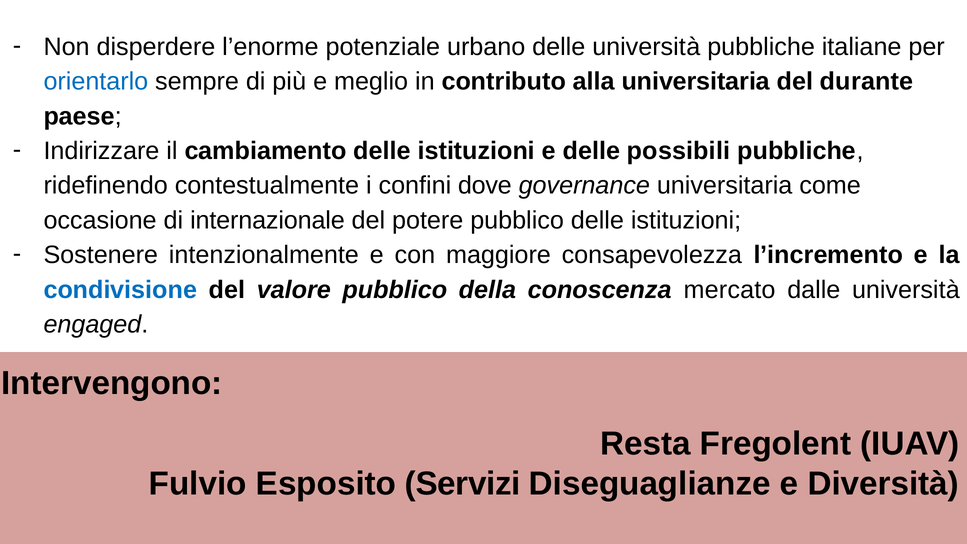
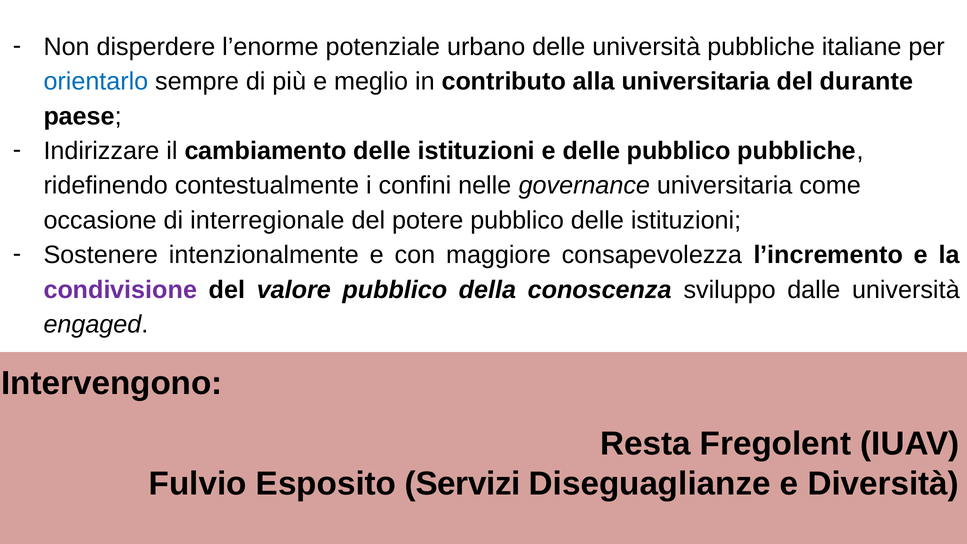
delle possibili: possibili -> pubblico
dove: dove -> nelle
internazionale: internazionale -> interregionale
condivisione colour: blue -> purple
mercato: mercato -> sviluppo
